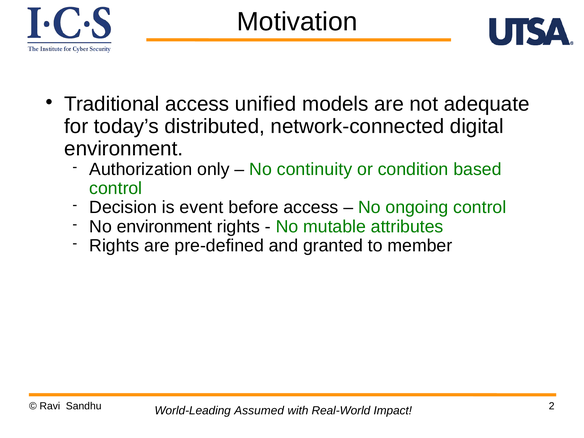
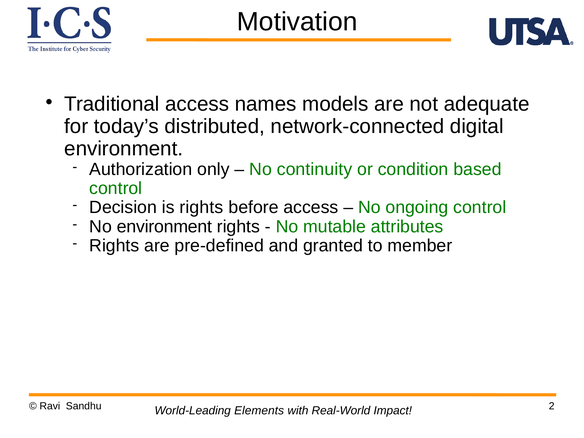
unified: unified -> names
is event: event -> rights
Assumed: Assumed -> Elements
